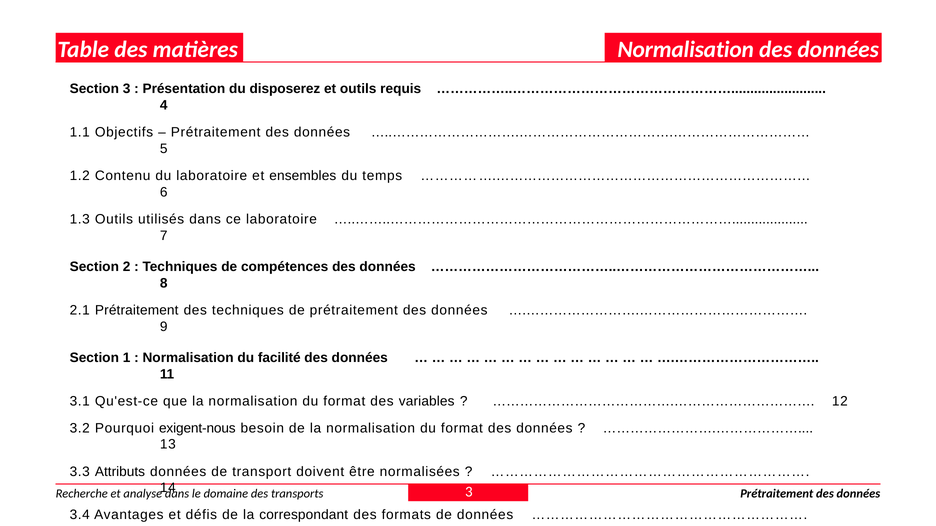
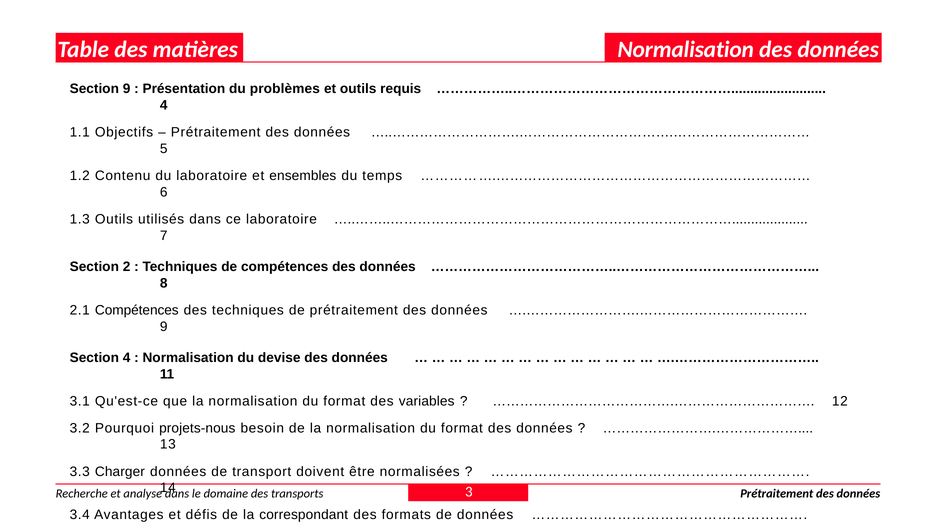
Section 3: 3 -> 9
disposerez: disposerez -> problèmes
2.1 Prétraitement: Prétraitement -> Compétences
Section 1: 1 -> 4
facilité: facilité -> devise
exigent-nous: exigent-nous -> projets-nous
Attributs: Attributs -> Charger
